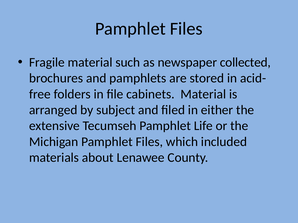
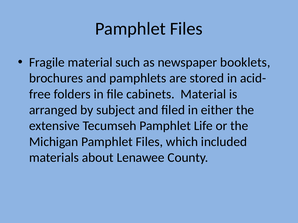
collected: collected -> booklets
